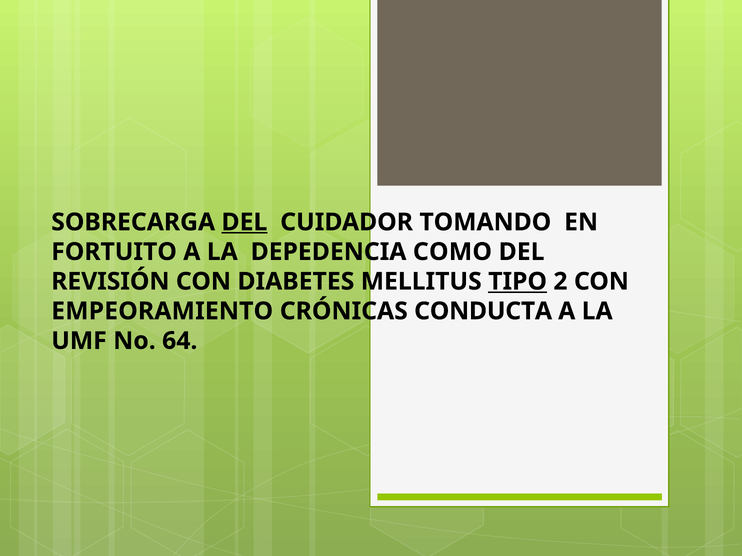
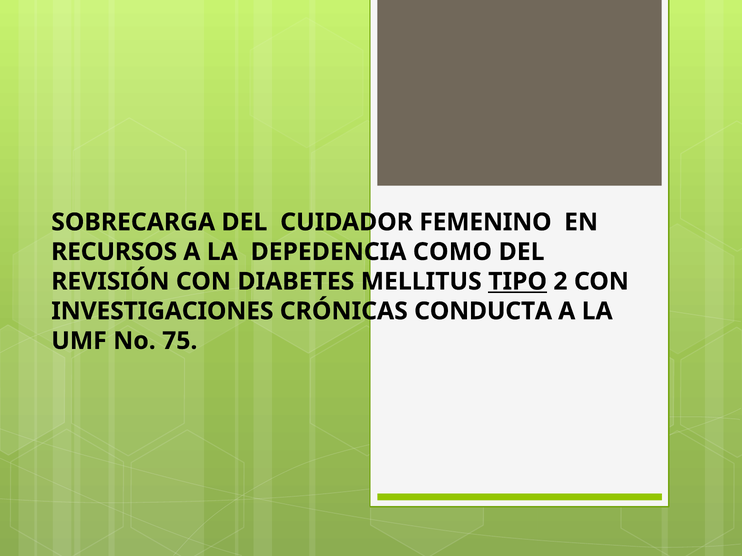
DEL at (244, 222) underline: present -> none
TOMANDO: TOMANDO -> FEMENINO
FORTUITO: FORTUITO -> RECURSOS
EMPEORAMIENTO: EMPEORAMIENTO -> INVESTIGACIONES
64: 64 -> 75
